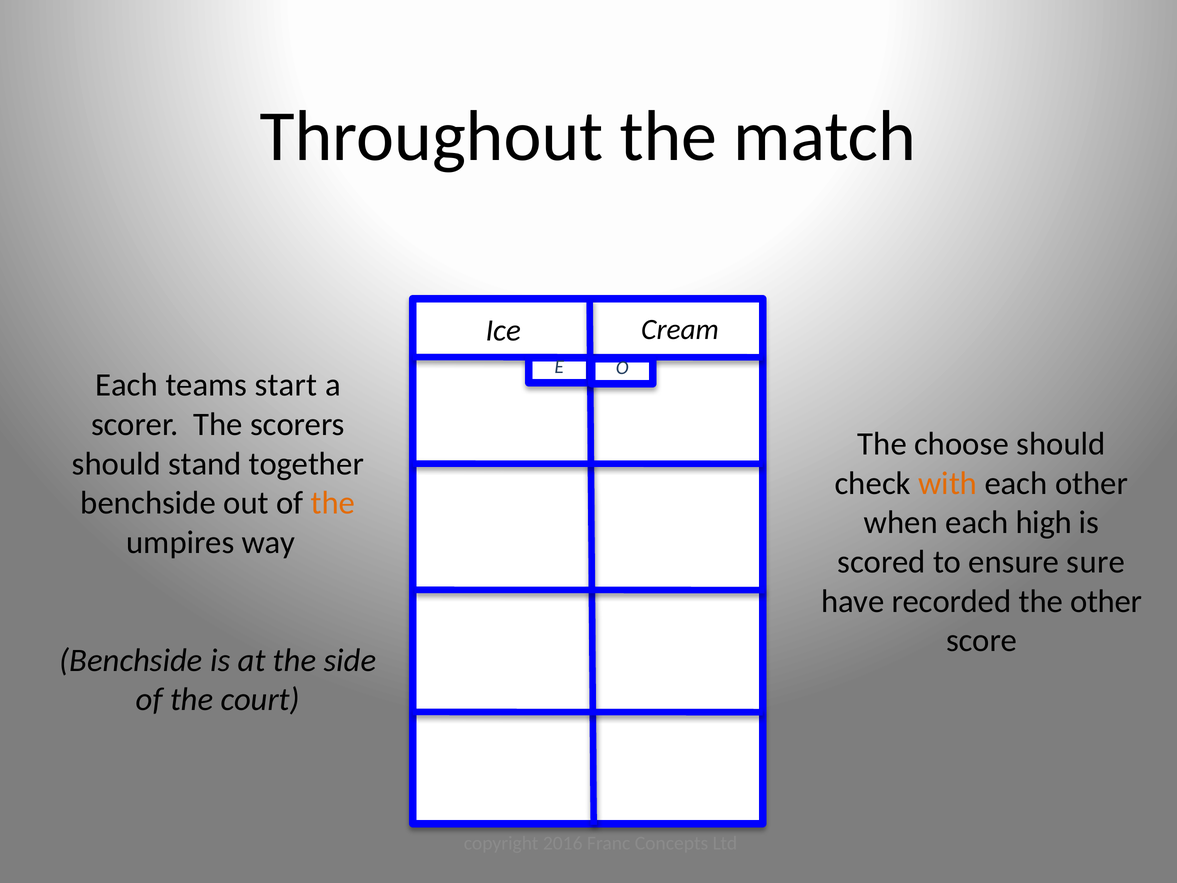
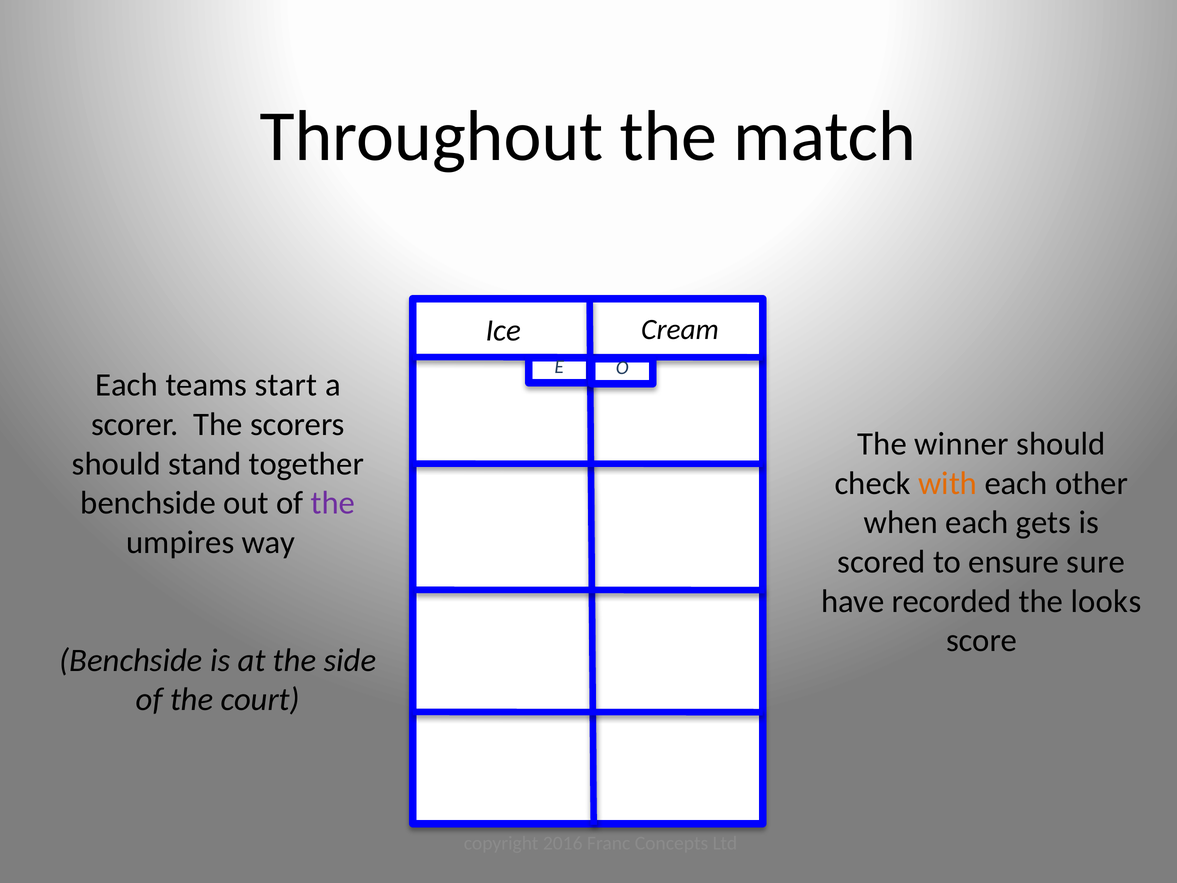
choose: choose -> winner
the at (333, 503) colour: orange -> purple
high: high -> gets
the other: other -> looks
